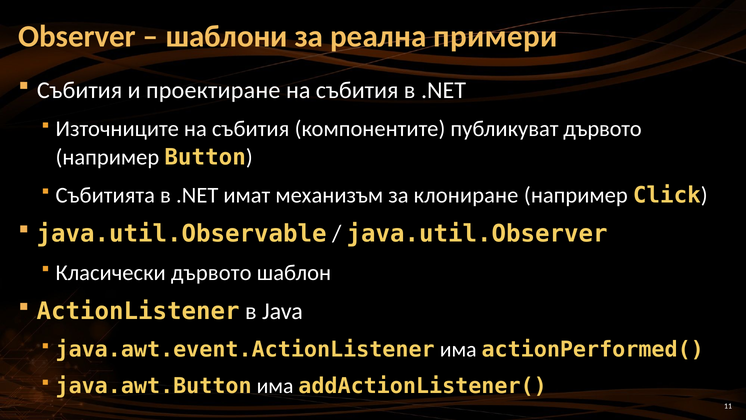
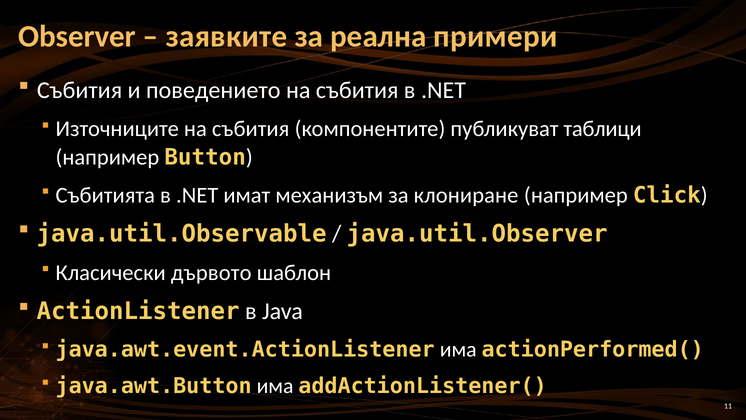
шаблони: шаблони -> заявките
проектиране: проектиране -> поведението
публикуват дървото: дървото -> таблици
